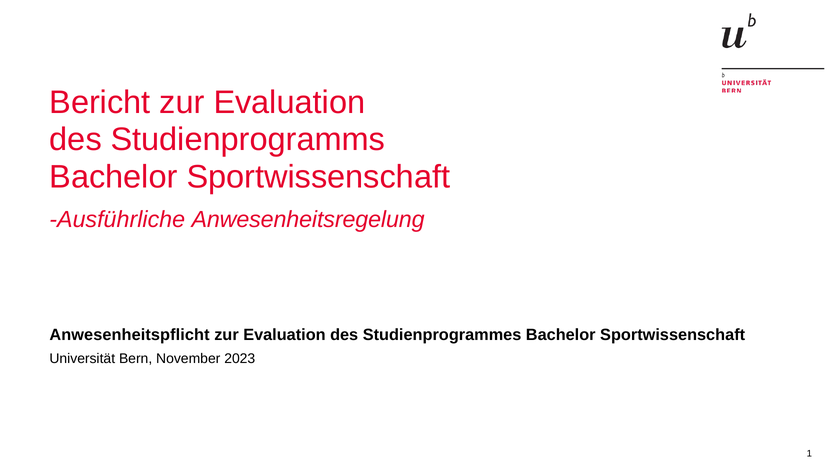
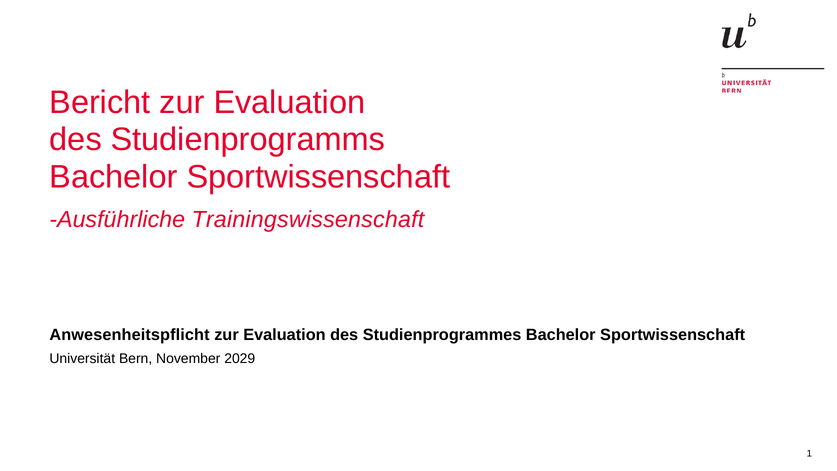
Anwesenheitsregelung: Anwesenheitsregelung -> Trainingswissenschaft
2023: 2023 -> 2029
